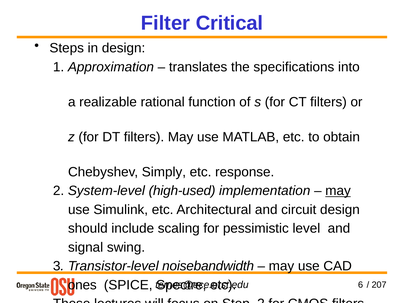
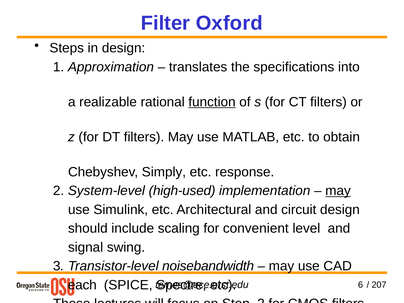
Critical: Critical -> Oxford
function underline: none -> present
pessimistic: pessimistic -> convenient
ones: ones -> each
